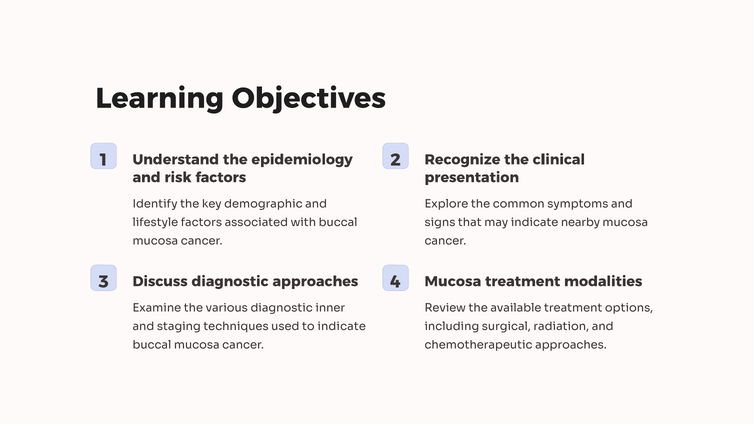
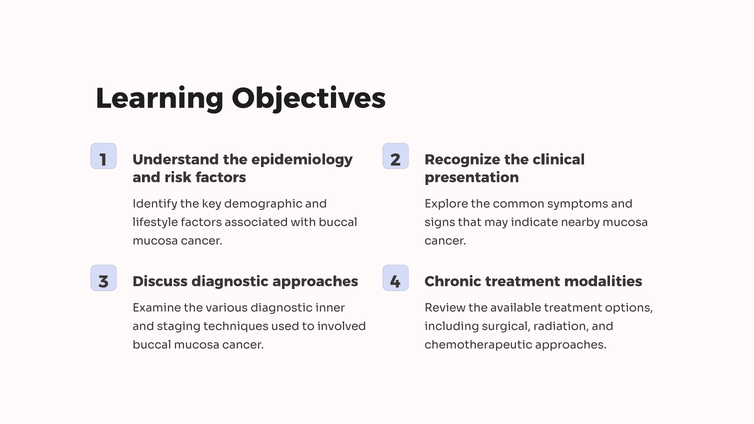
4 Mucosa: Mucosa -> Chronic
to indicate: indicate -> involved
